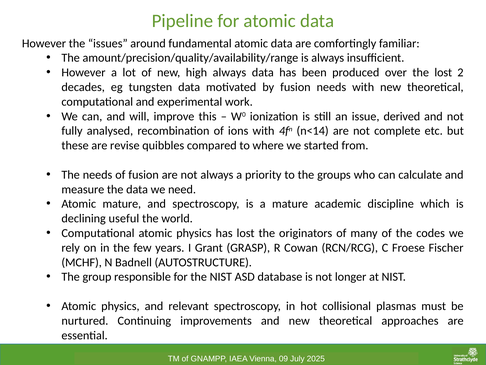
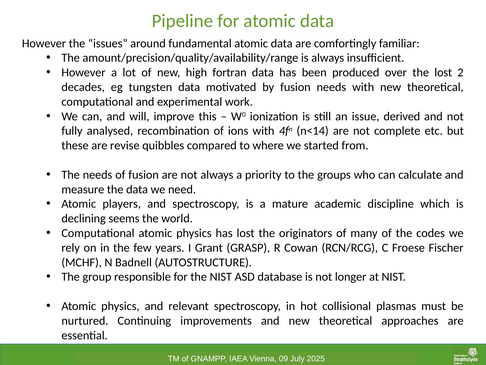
high always: always -> fortran
Atomic mature: mature -> players
useful: useful -> seems
